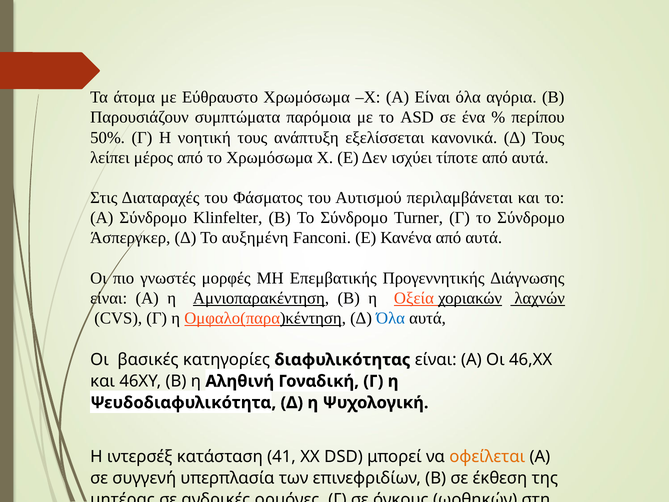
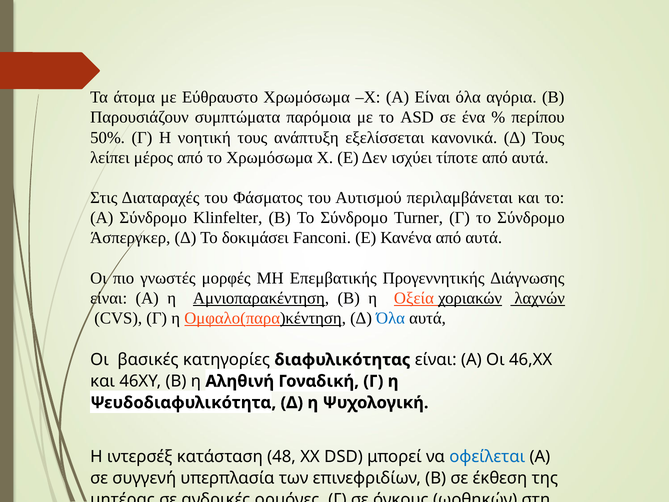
αυξημένη: αυξημένη -> δοκιμάσει
41: 41 -> 48
οφείλεται at (487, 457) colour: orange -> blue
